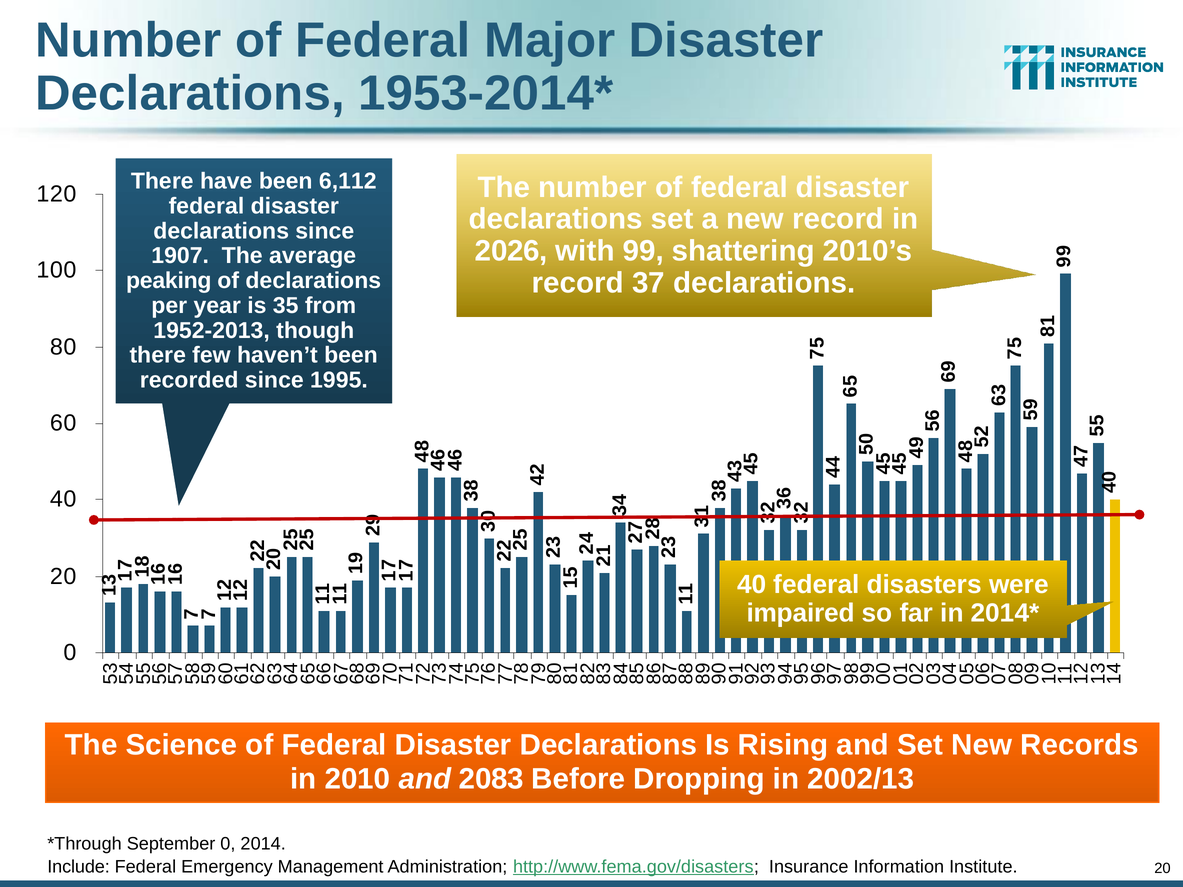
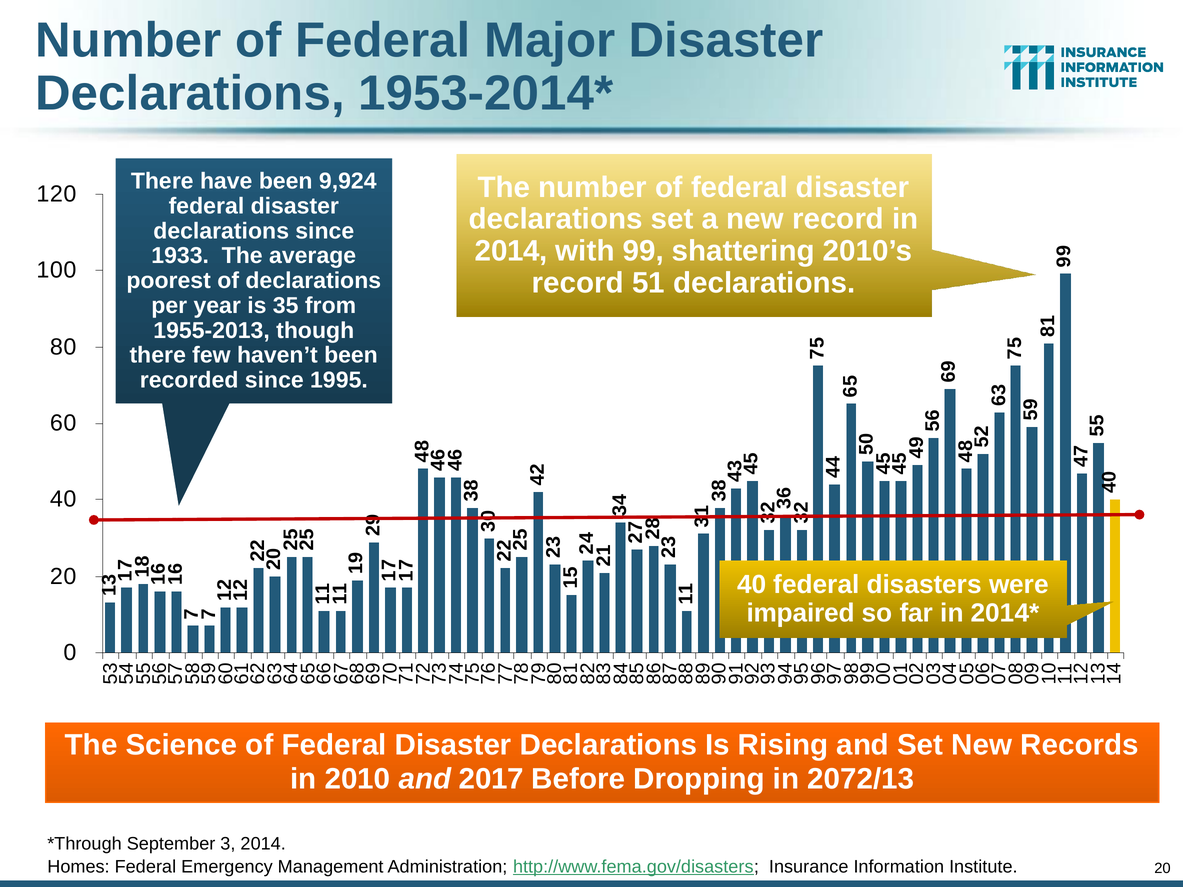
6,112: 6,112 -> 9,924
2026 at (511, 251): 2026 -> 2014
1907: 1907 -> 1933
37: 37 -> 51
peaking: peaking -> poorest
1952-2013: 1952-2013 -> 1955-2013
2083: 2083 -> 2017
2002/13: 2002/13 -> 2072/13
September 0: 0 -> 3
Include: Include -> Homes
